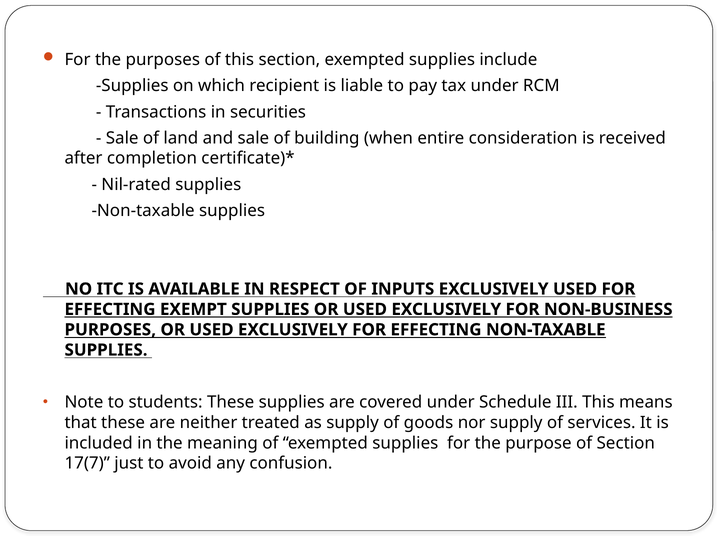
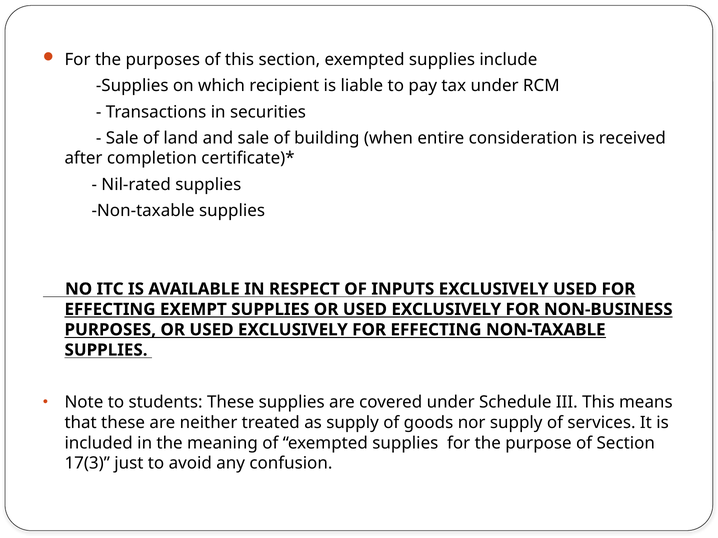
17(7: 17(7 -> 17(3
